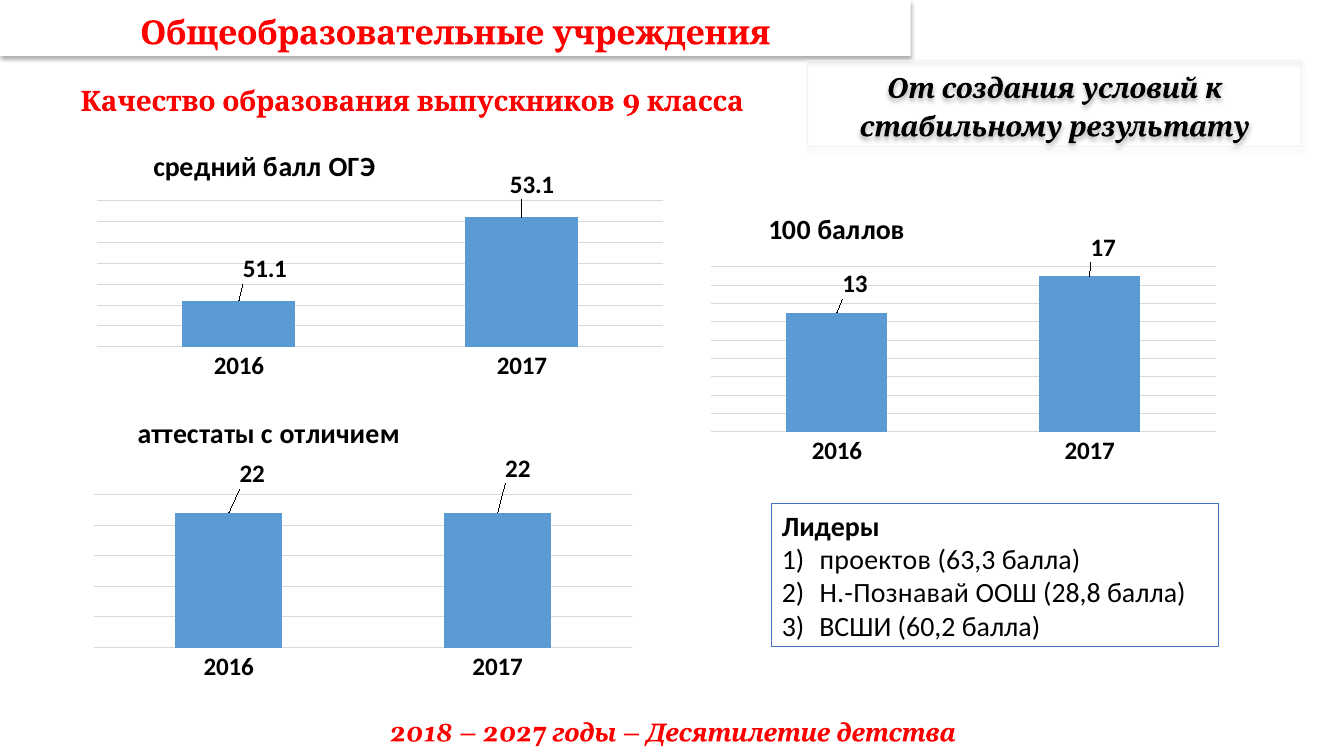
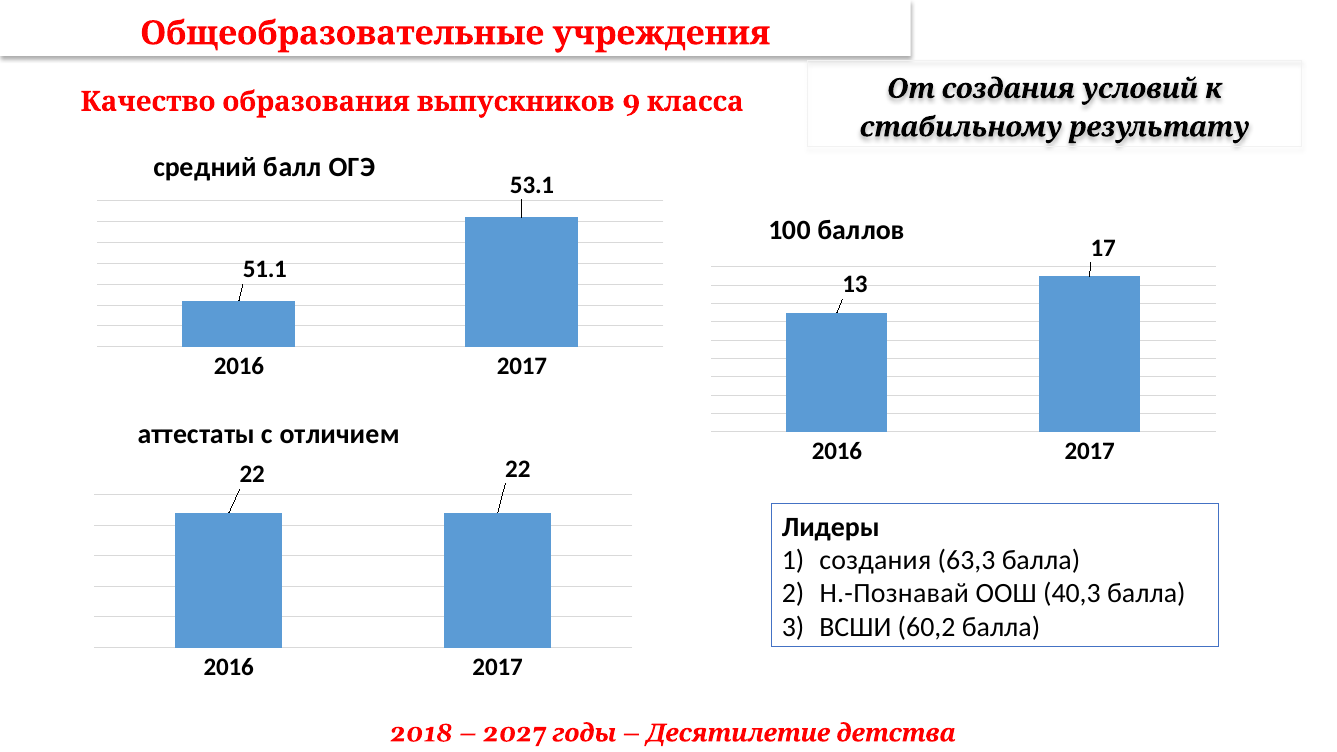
проектов at (875, 560): проектов -> создания
28,8: 28,8 -> 40,3
